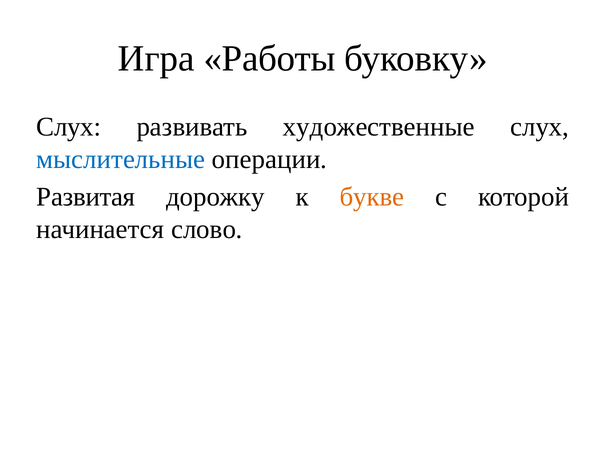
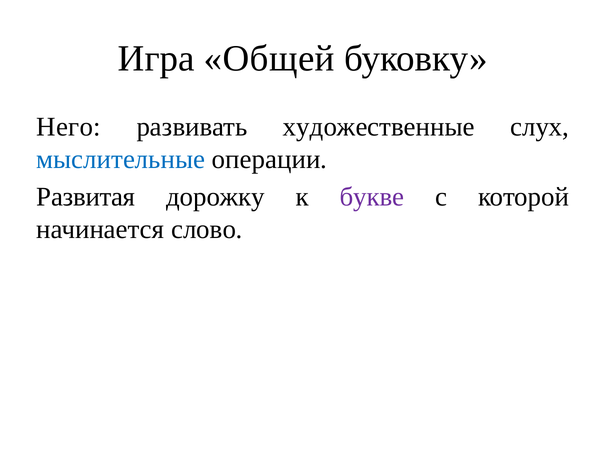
Работы: Работы -> Общей
Слух at (69, 127): Слух -> Него
букве colour: orange -> purple
